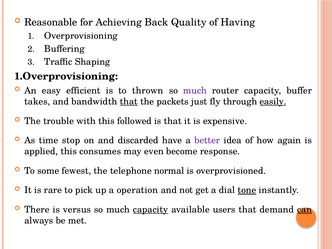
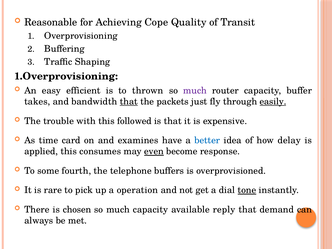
Back: Back -> Cope
Having: Having -> Transit
stop: stop -> card
discarded: discarded -> examines
better colour: purple -> blue
again: again -> delay
even underline: none -> present
fewest: fewest -> fourth
normal: normal -> buffers
versus: versus -> chosen
capacity at (151, 210) underline: present -> none
users: users -> reply
can underline: present -> none
